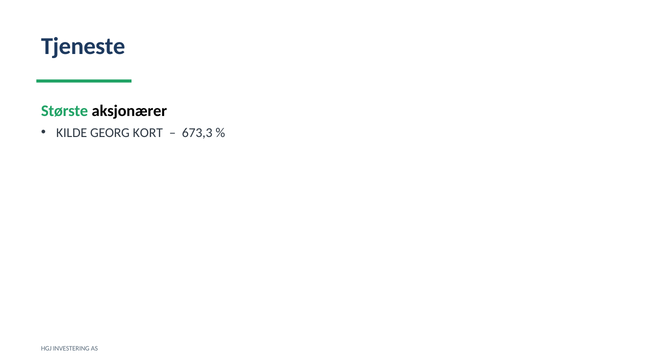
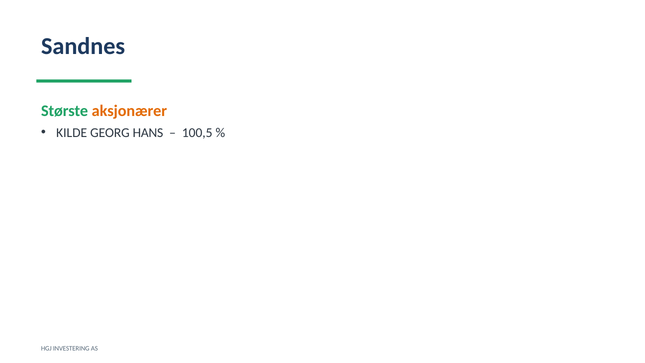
Tjeneste: Tjeneste -> Sandnes
aksjonærer colour: black -> orange
KORT: KORT -> HANS
673,3: 673,3 -> 100,5
